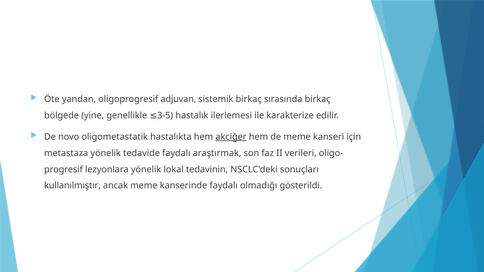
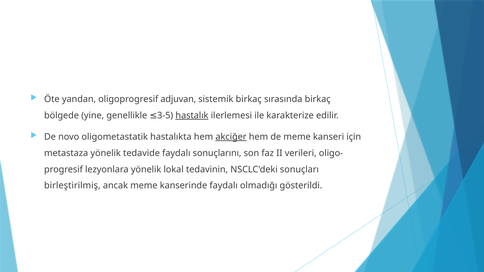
hastalık underline: none -> present
araştırmak: araştırmak -> sonuçlarını
kullanılmıştır: kullanılmıştır -> birleştirilmiş
